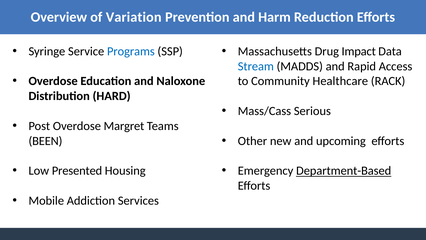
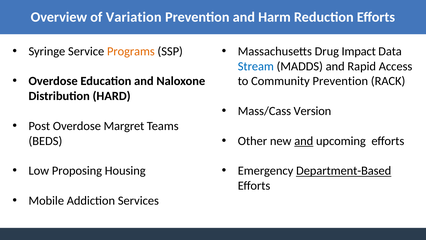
Programs colour: blue -> orange
Community Healthcare: Healthcare -> Prevention
Serious: Serious -> Version
and at (304, 141) underline: none -> present
BEEN: BEEN -> BEDS
Presented: Presented -> Proposing
